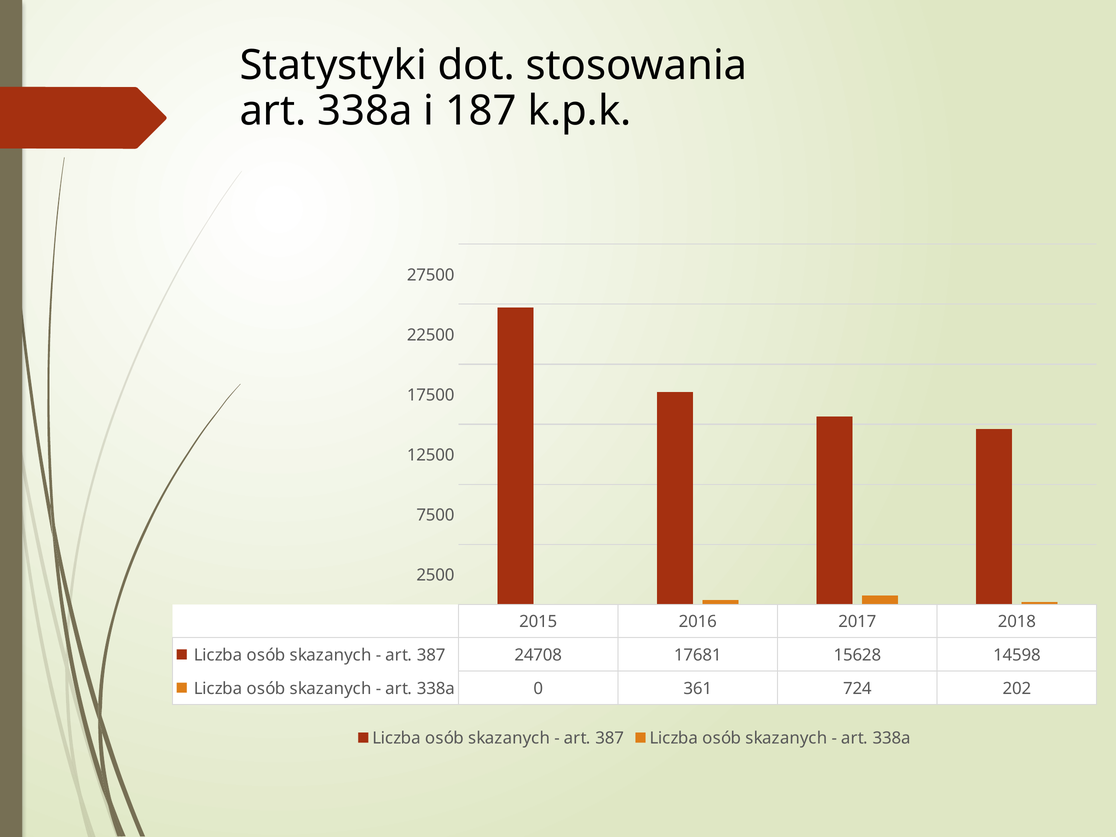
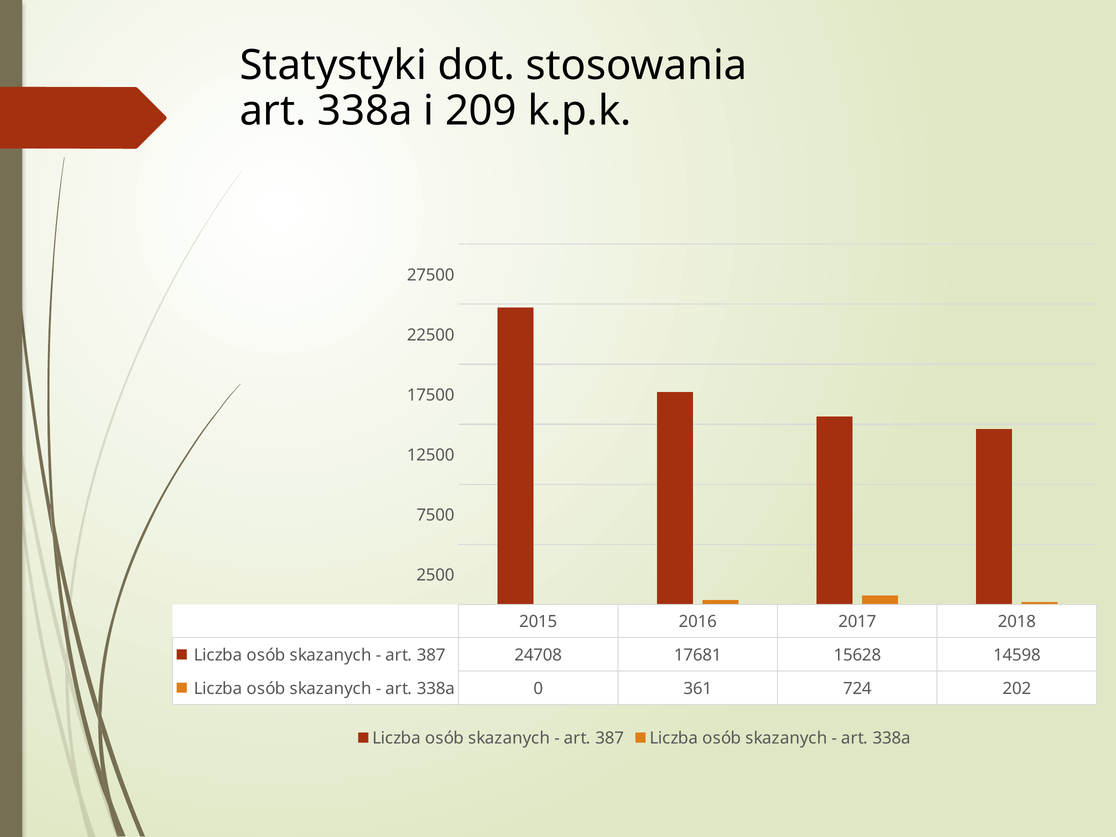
187: 187 -> 209
